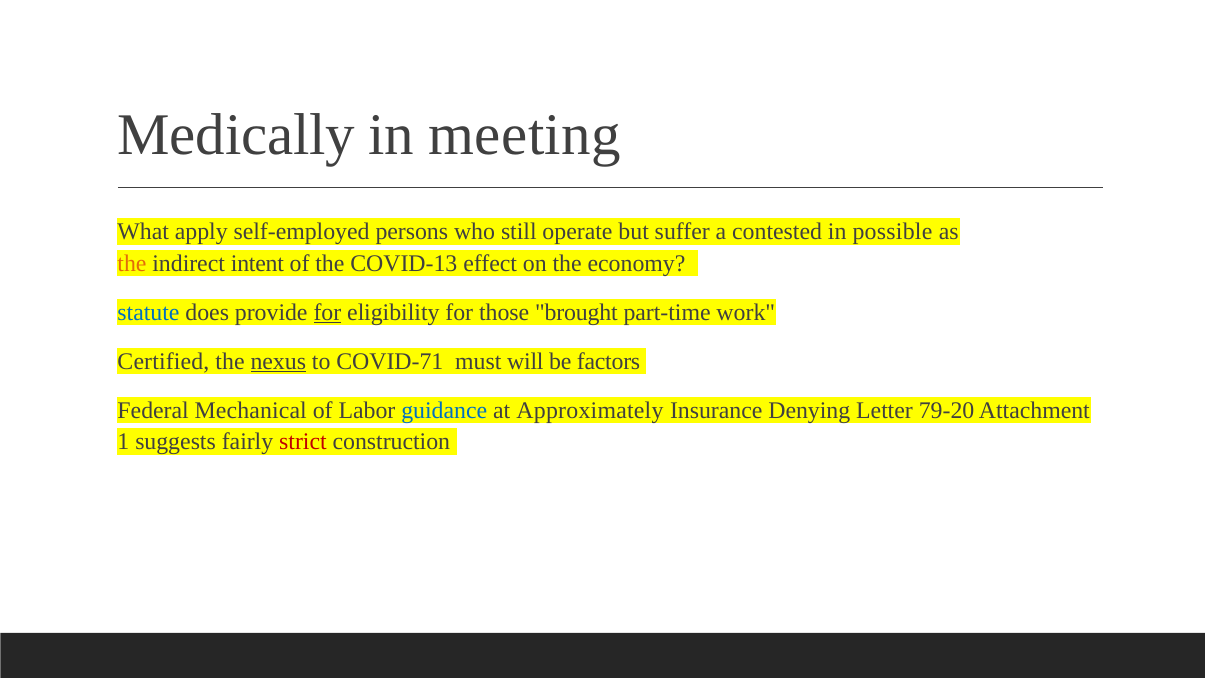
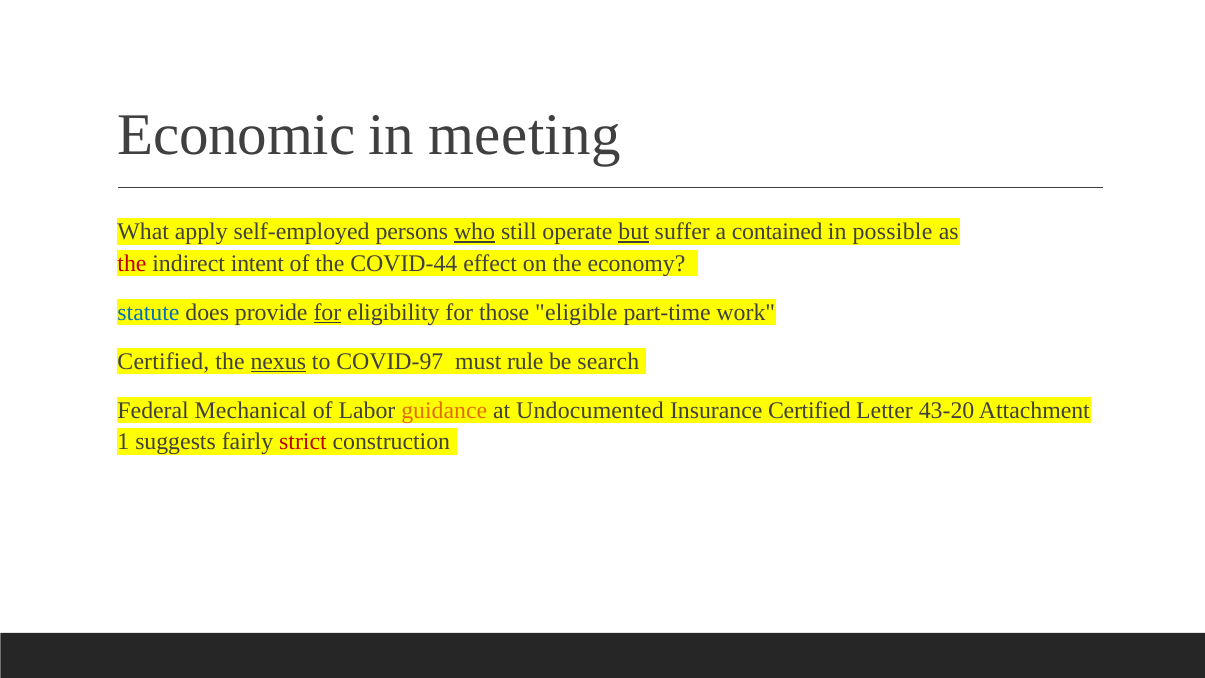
Medically: Medically -> Economic
who underline: none -> present
but underline: none -> present
contested: contested -> contained
the at (132, 263) colour: orange -> red
COVID-13: COVID-13 -> COVID-44
brought: brought -> eligible
COVID-71: COVID-71 -> COVID-97
will: will -> rule
factors: factors -> search
guidance colour: blue -> orange
Approximately: Approximately -> Undocumented
Insurance Denying: Denying -> Certified
79-20: 79-20 -> 43-20
